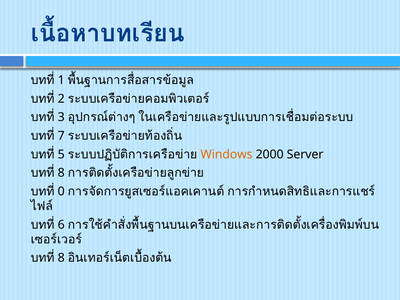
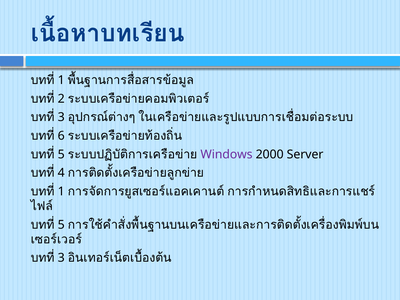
7: 7 -> 6
Windows colour: orange -> purple
8 at (61, 173): 8 -> 4
0 at (61, 191): 0 -> 1
6 at (61, 225): 6 -> 5
8 at (61, 258): 8 -> 3
